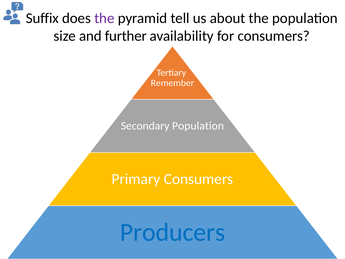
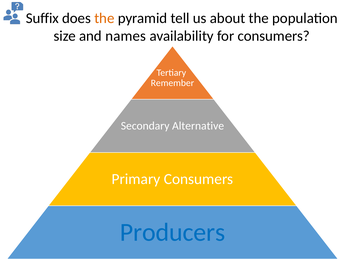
the at (104, 18) colour: purple -> orange
further: further -> names
Secondary Population: Population -> Alternative
